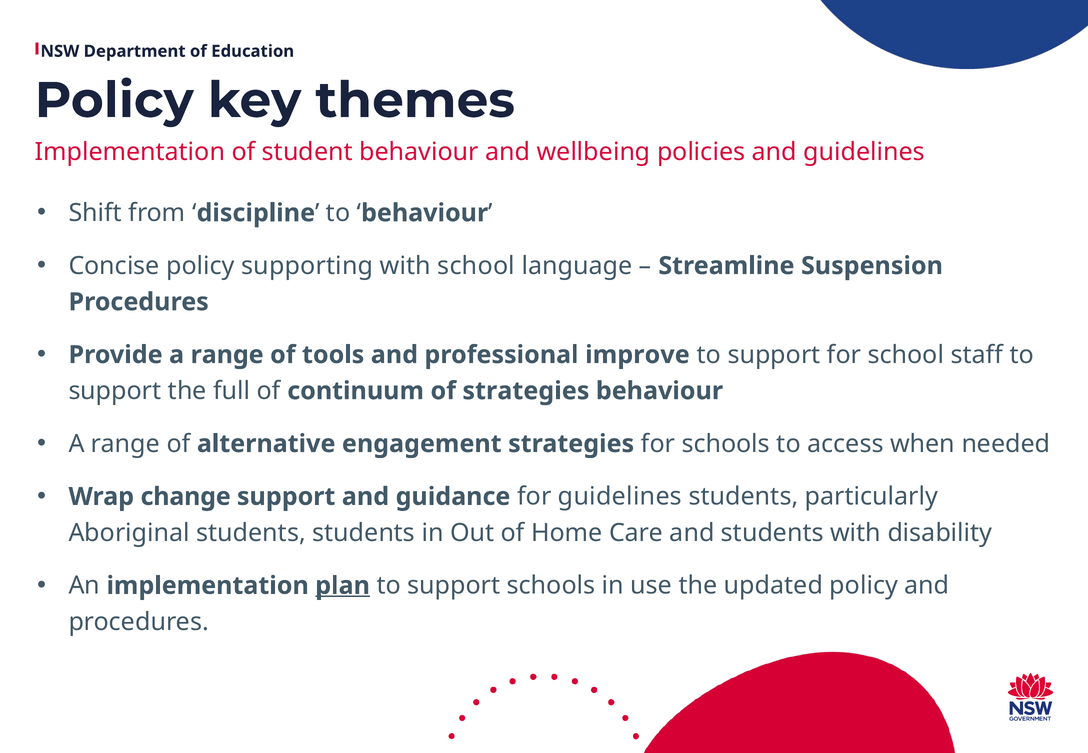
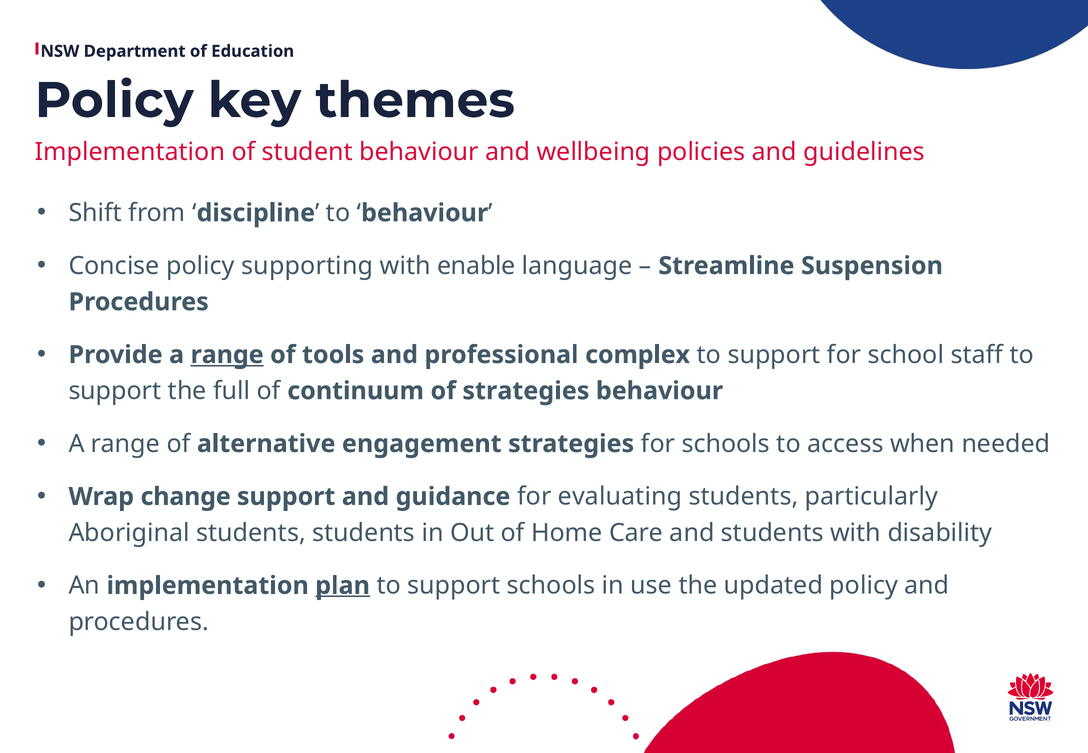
with school: school -> enable
range at (227, 355) underline: none -> present
improve: improve -> complex
for guidelines: guidelines -> evaluating
